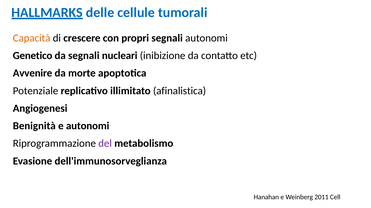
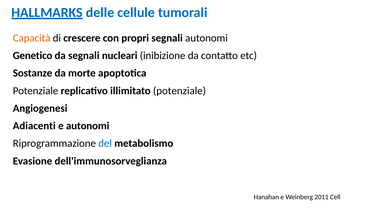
Avvenire: Avvenire -> Sostanze
illimitato afinalistica: afinalistica -> potenziale
Benignità: Benignità -> Adiacenti
del colour: purple -> blue
